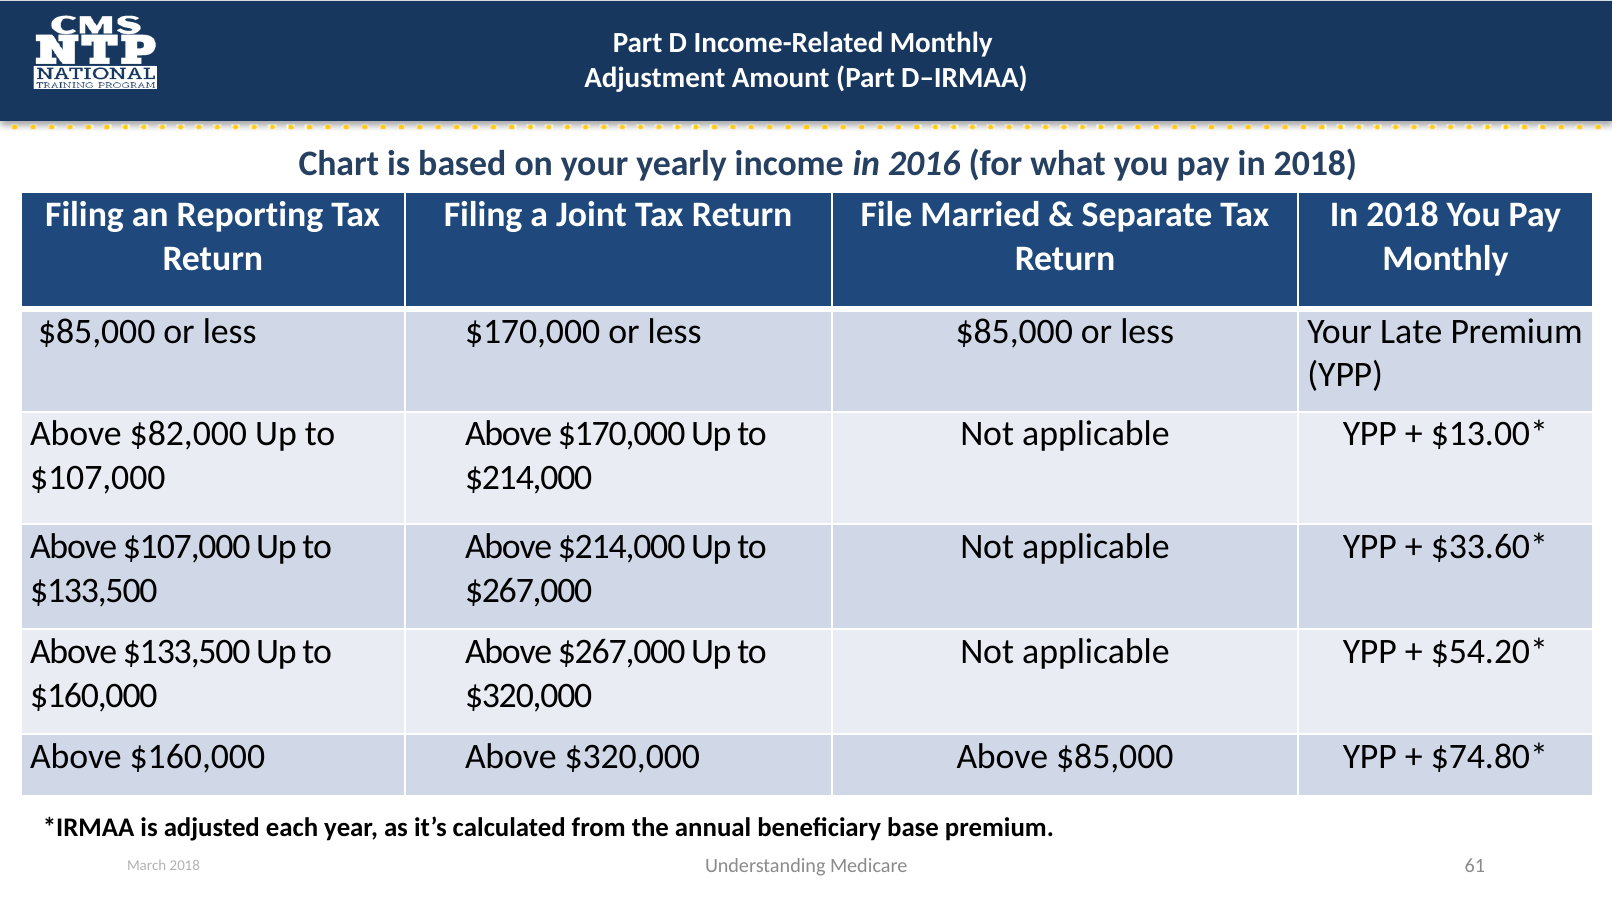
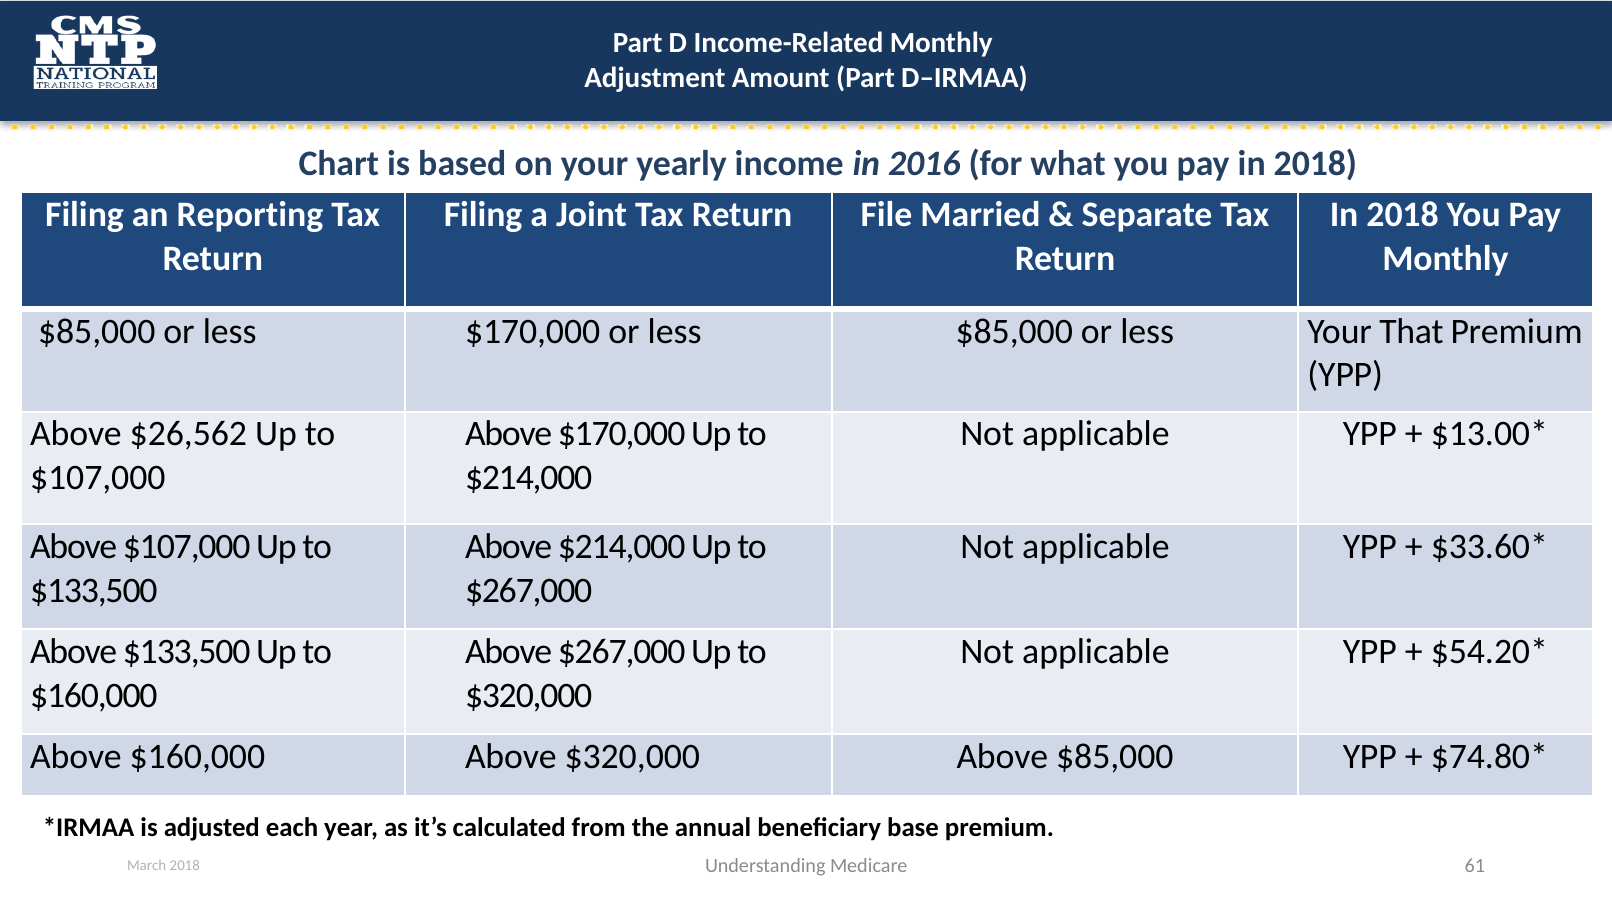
Late: Late -> That
$82,000: $82,000 -> $26,562
